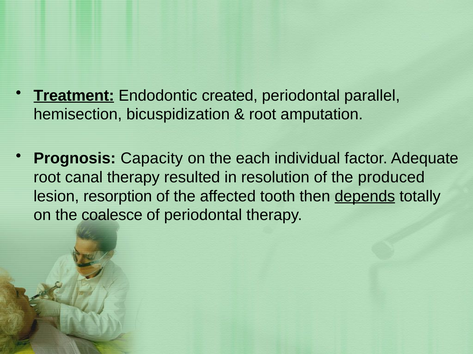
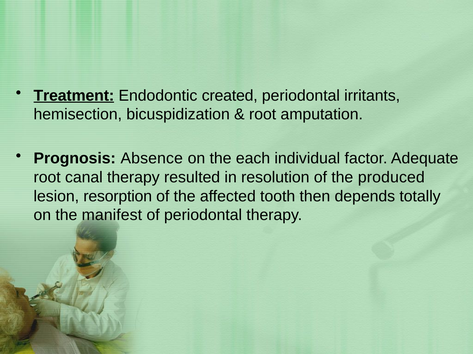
parallel: parallel -> irritants
Capacity: Capacity -> Absence
depends underline: present -> none
coalesce: coalesce -> manifest
